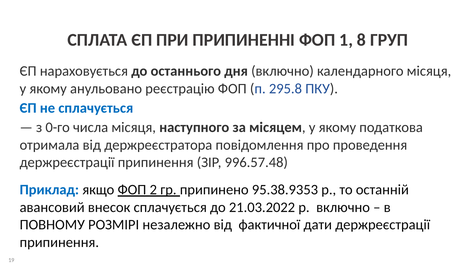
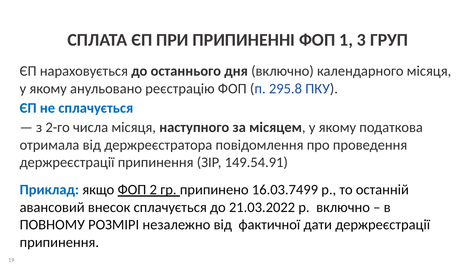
8: 8 -> 3
0-го: 0-го -> 2-го
996.57.48: 996.57.48 -> 149.54.91
95.38.9353: 95.38.9353 -> 16.03.7499
